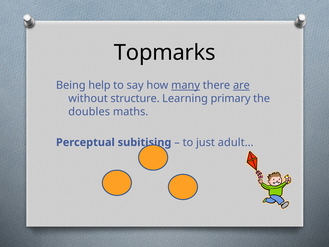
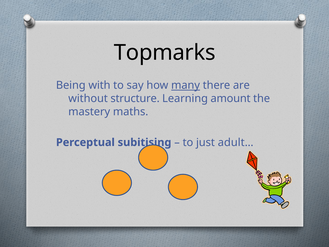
help: help -> with
are underline: present -> none
primary: primary -> amount
doubles: doubles -> mastery
